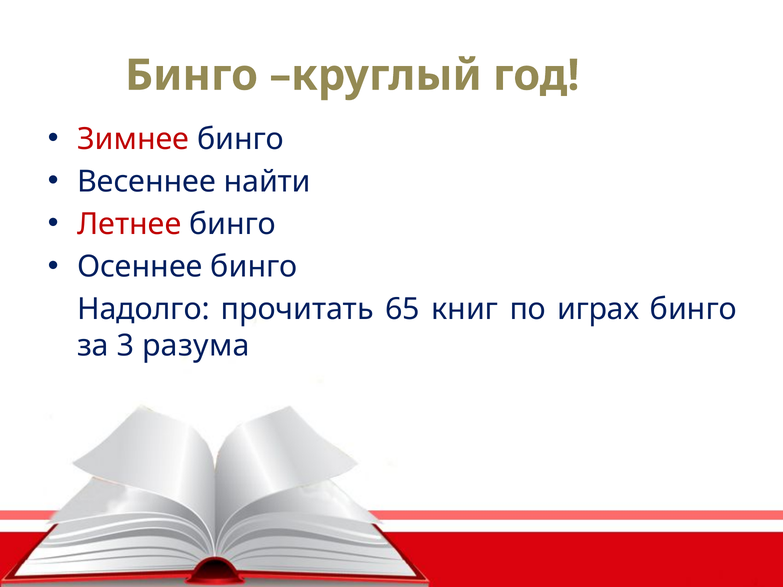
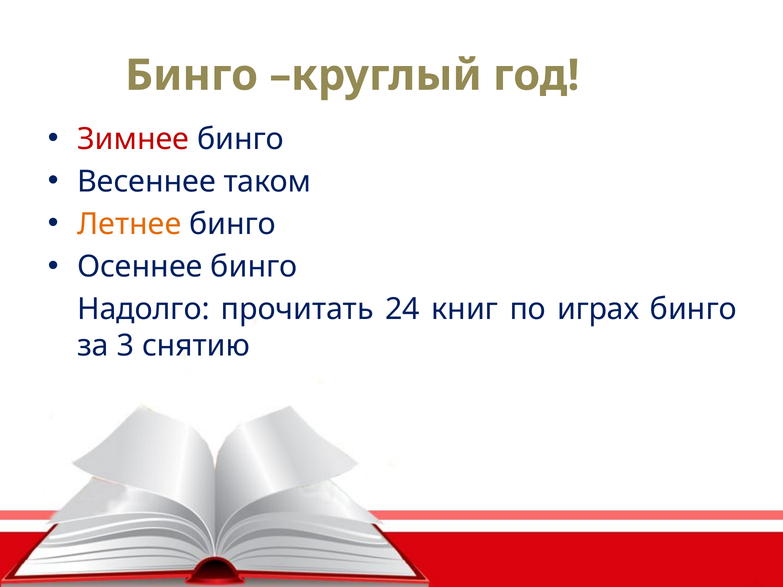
найти: найти -> таком
Летнее colour: red -> orange
65: 65 -> 24
разума: разума -> снятию
